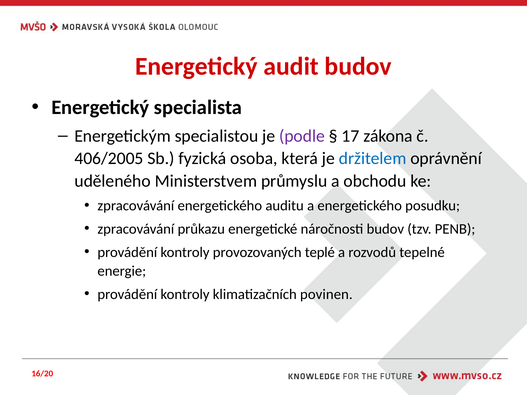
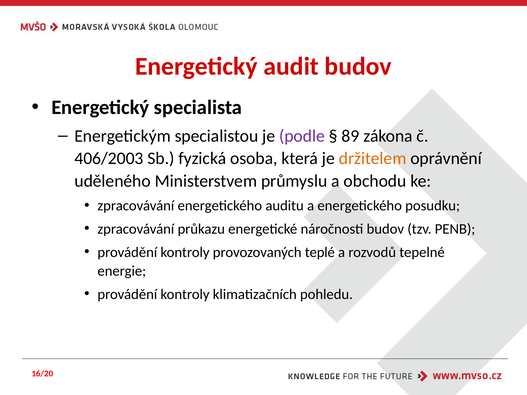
17: 17 -> 89
406/2005: 406/2005 -> 406/2003
držitelem colour: blue -> orange
povinen: povinen -> pohledu
